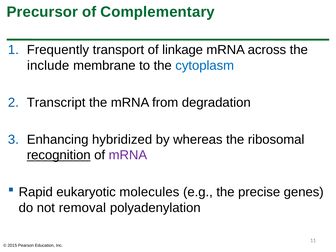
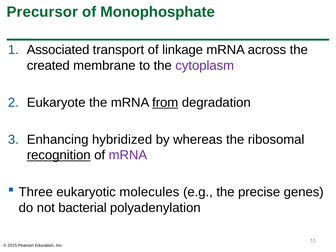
Complementary: Complementary -> Monophosphate
Frequently: Frequently -> Associated
include: include -> created
cytoplasm colour: blue -> purple
Transcript: Transcript -> Eukaryote
from underline: none -> present
Rapid: Rapid -> Three
removal: removal -> bacterial
